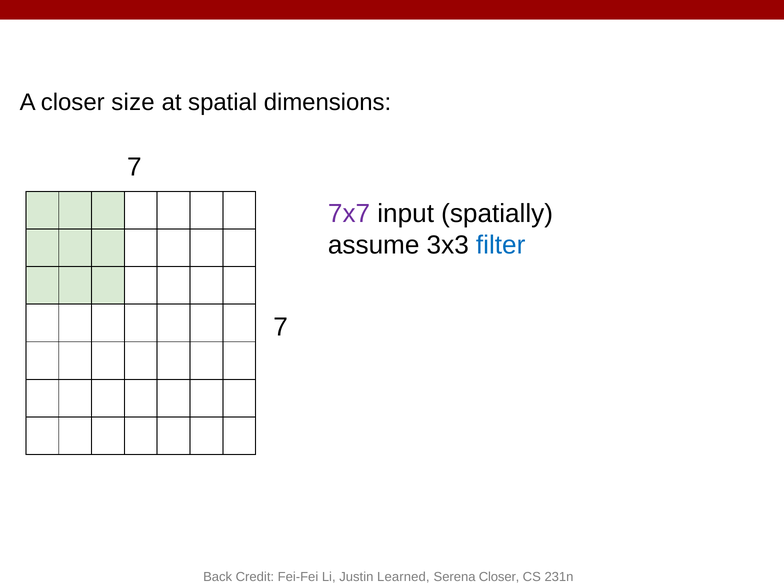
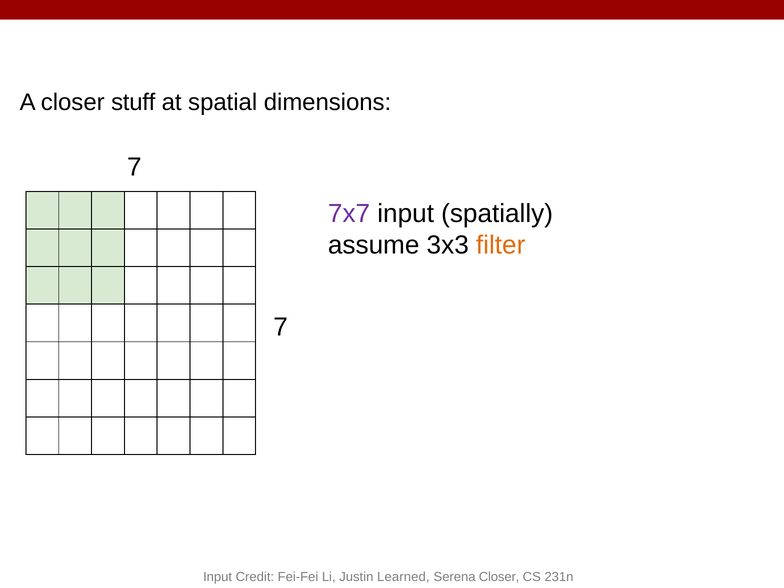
size: size -> stuff
filter colour: blue -> orange
Back at (218, 577): Back -> Input
